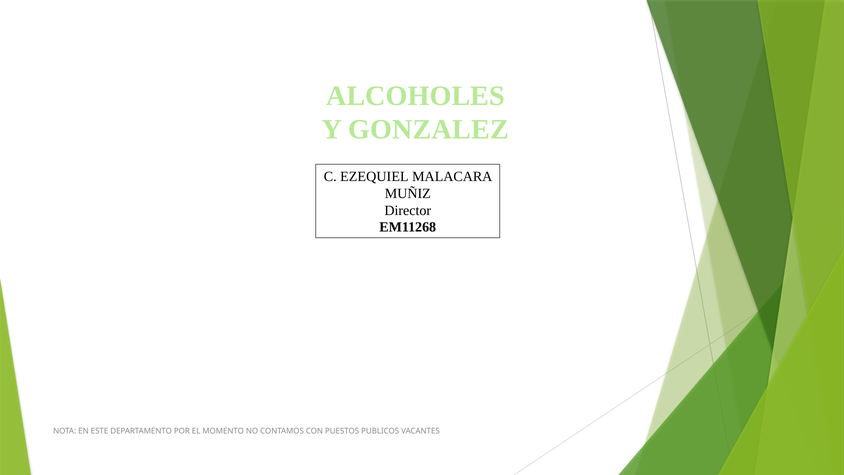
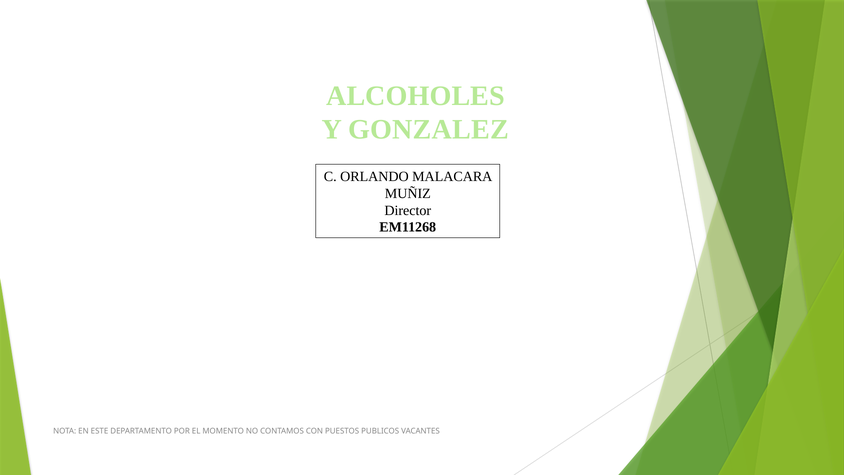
EZEQUIEL: EZEQUIEL -> ORLANDO
